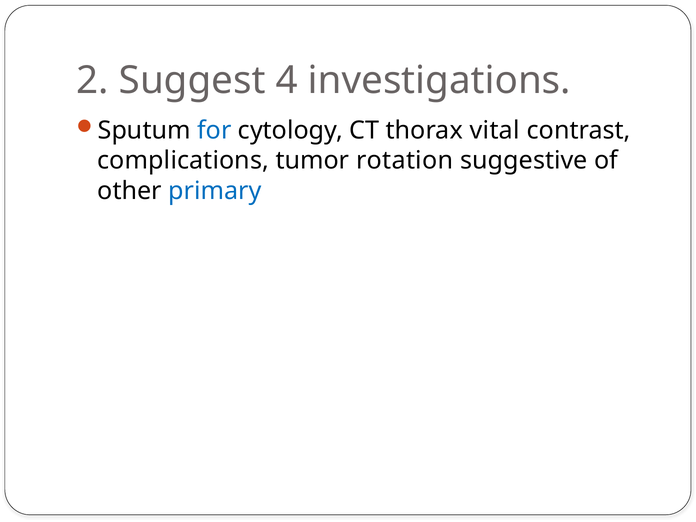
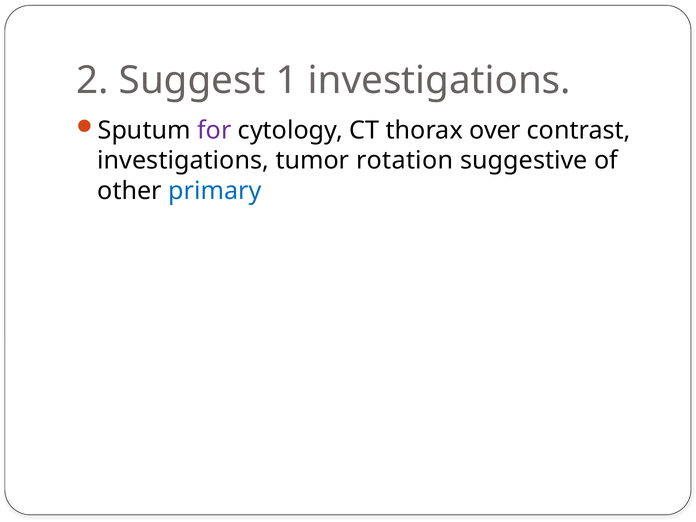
4: 4 -> 1
for colour: blue -> purple
vital: vital -> over
complications at (183, 161): complications -> investigations
